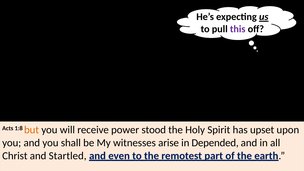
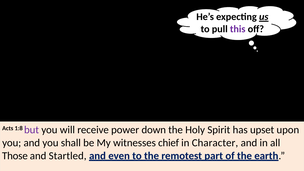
but colour: orange -> purple
stood: stood -> down
arise: arise -> chief
Depended: Depended -> Character
Christ: Christ -> Those
